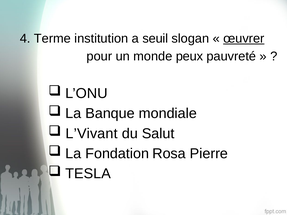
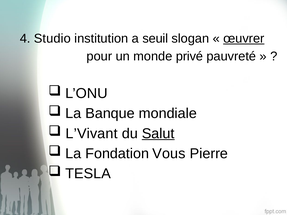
Terme: Terme -> Studio
peux: peux -> privé
Salut underline: none -> present
Rosa: Rosa -> Vous
